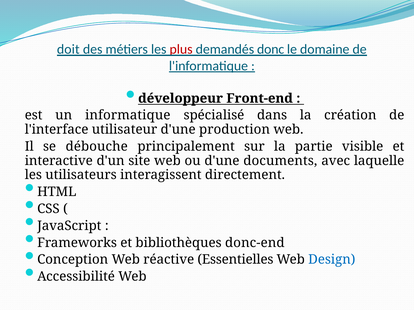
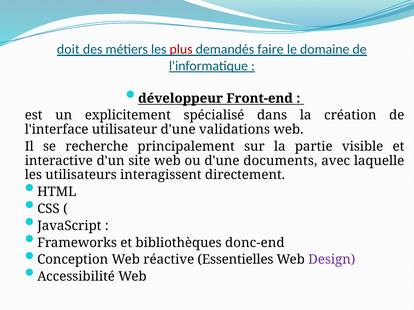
donc: donc -> faire
informatique: informatique -> explicitement
production: production -> validations
débouche: débouche -> recherche
Design colour: blue -> purple
